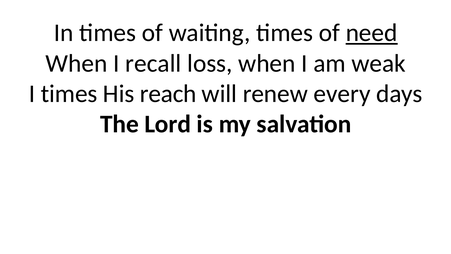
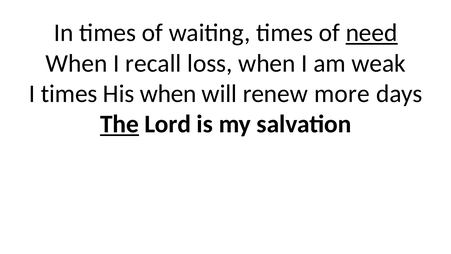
His reach: reach -> when
every: every -> more
The underline: none -> present
